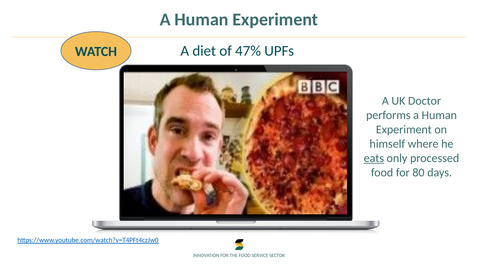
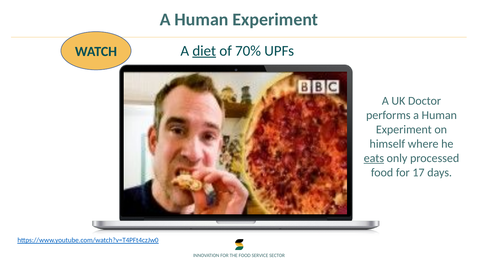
diet underline: none -> present
47%: 47% -> 70%
80: 80 -> 17
